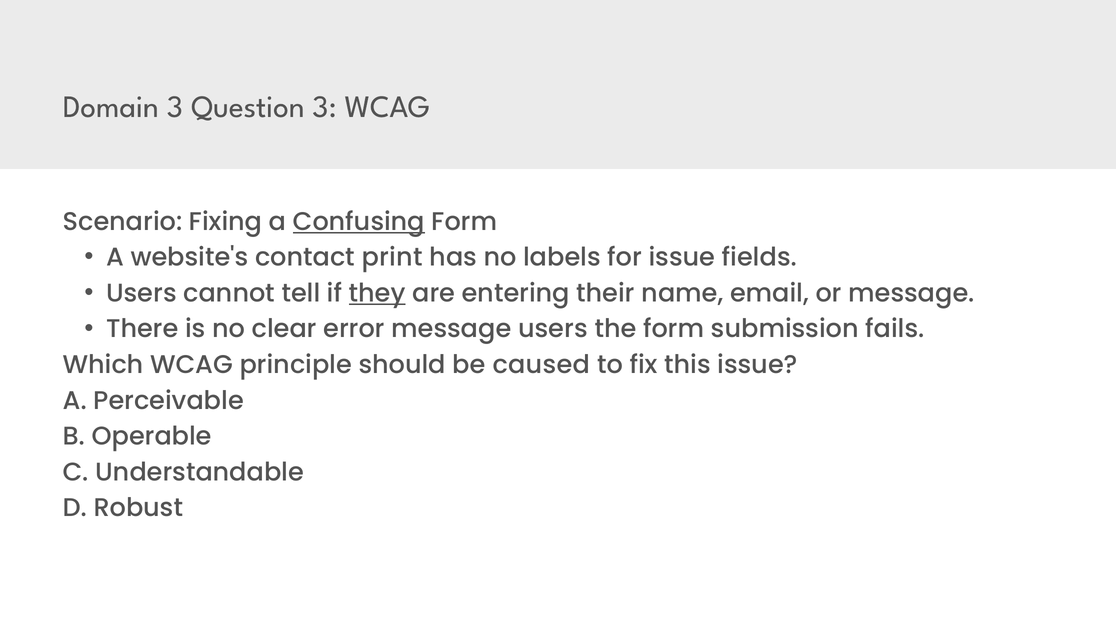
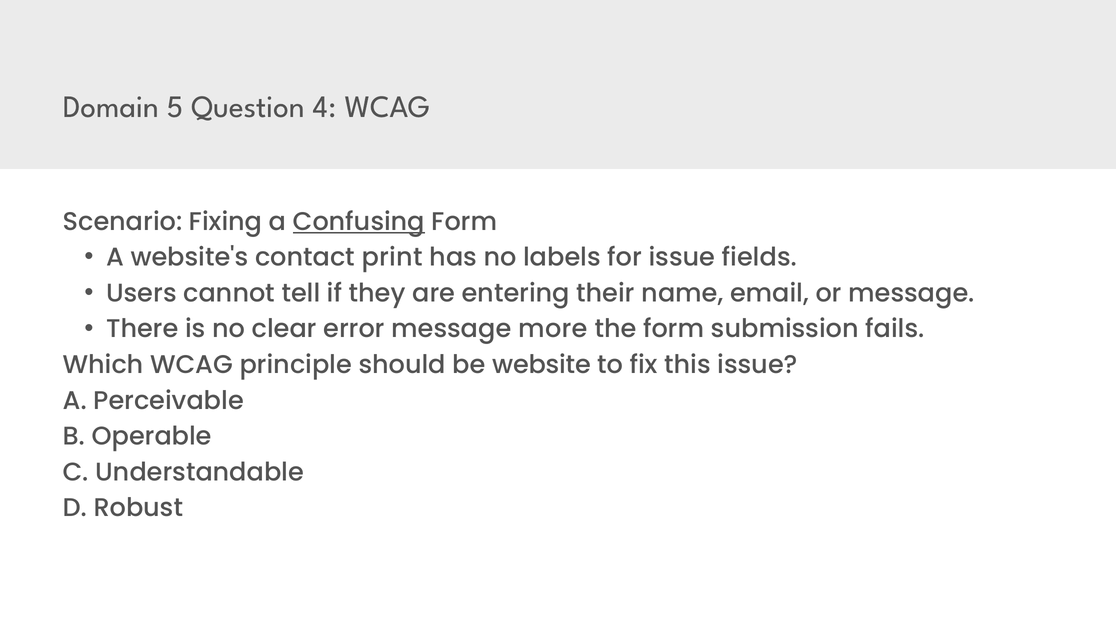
Domain 3: 3 -> 5
Question 3: 3 -> 4
they underline: present -> none
message users: users -> more
caused: caused -> website
